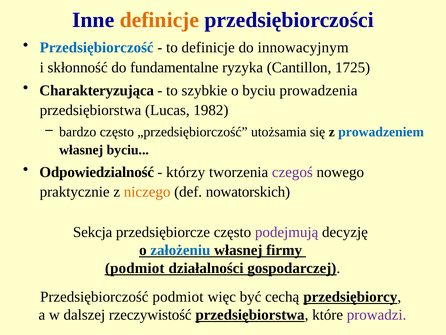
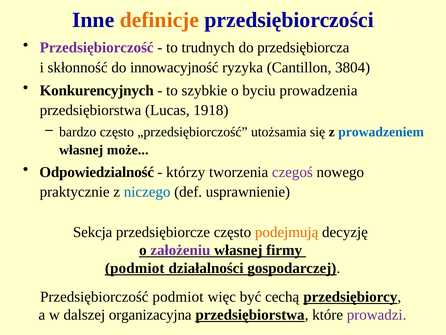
Przedsiębiorczość at (97, 48) colour: blue -> purple
to definicje: definicje -> trudnych
innowacyjnym: innowacyjnym -> przedsiębiorcza
fundamentalne: fundamentalne -> innowacyjność
1725: 1725 -> 3804
Charakteryzująca: Charakteryzująca -> Konkurencyjnych
1982: 1982 -> 1918
własnej byciu: byciu -> może
niczego colour: orange -> blue
nowatorskich: nowatorskich -> usprawnienie
podejmują colour: purple -> orange
założeniu colour: blue -> purple
rzeczywistość: rzeczywistość -> organizacyjna
